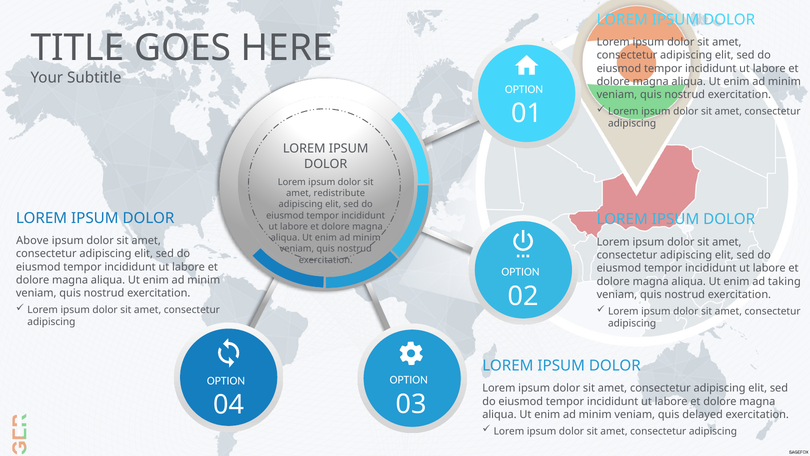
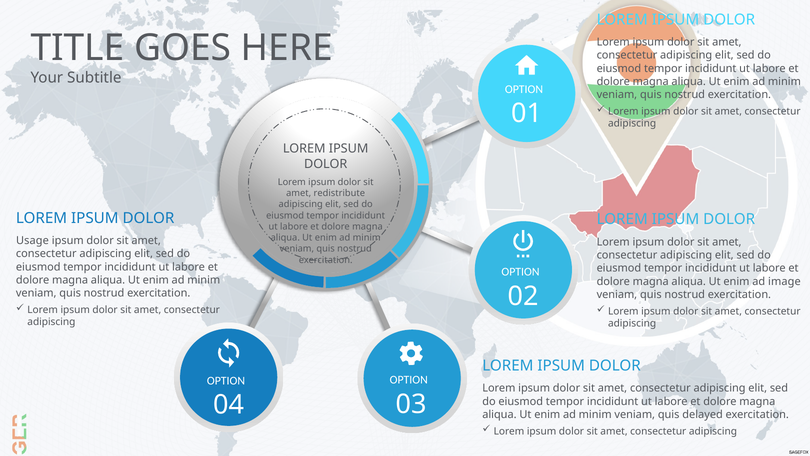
Above: Above -> Usage
taking: taking -> image
